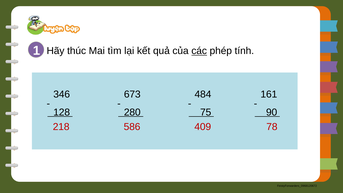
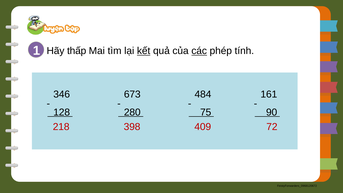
thúc: thúc -> thấp
kết underline: none -> present
586: 586 -> 398
78: 78 -> 72
